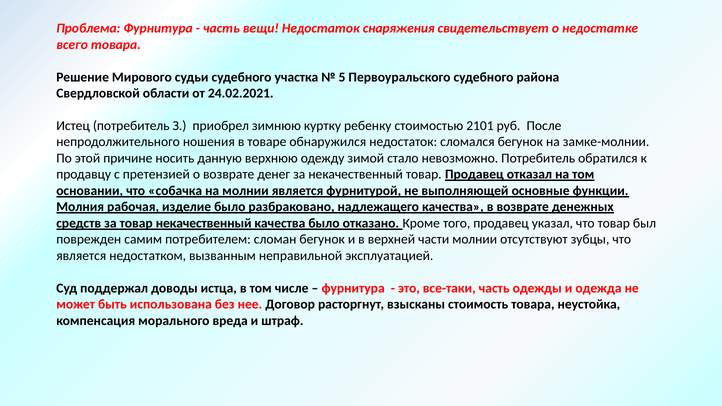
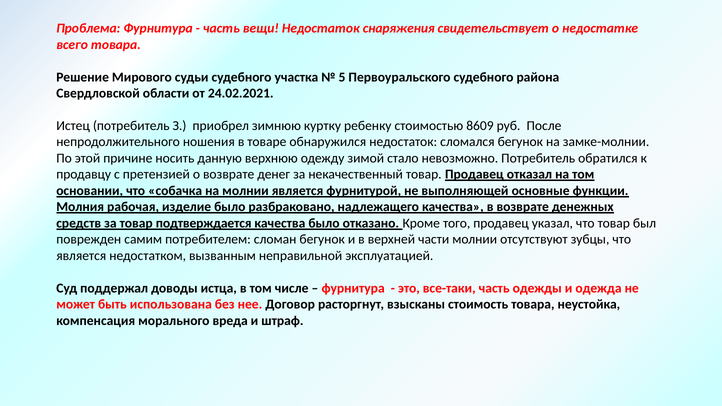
2101: 2101 -> 8609
товар некачественный: некачественный -> подтверждается
